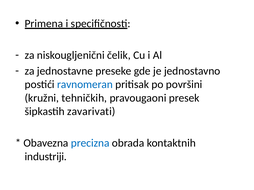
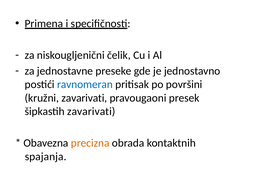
kružni tehničkih: tehničkih -> zavarivati
precizna colour: blue -> orange
industriji: industriji -> spajanja
